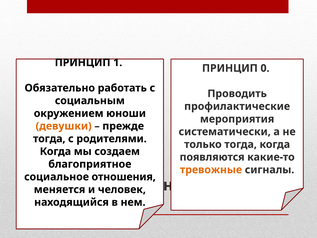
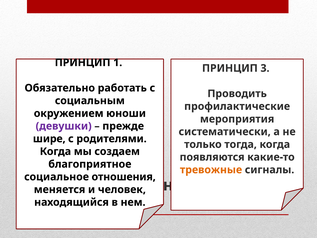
0: 0 -> 3
девушки colour: orange -> purple
тогда at (49, 139): тогда -> шире
